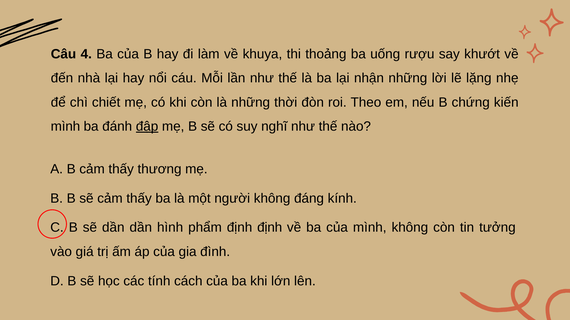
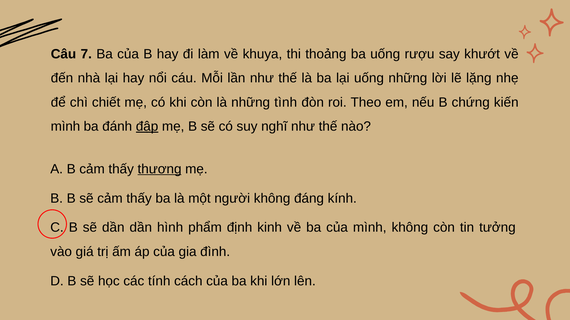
4: 4 -> 7
lại nhận: nhận -> uống
thời: thời -> tình
thương underline: none -> present
định định: định -> kinh
